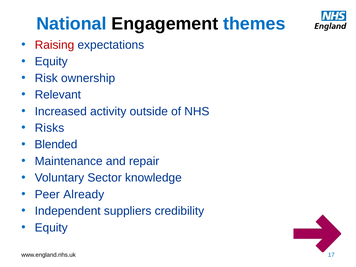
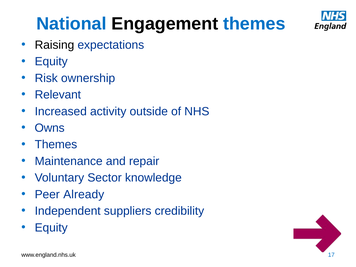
Raising colour: red -> black
Risks: Risks -> Owns
Blended at (56, 145): Blended -> Themes
